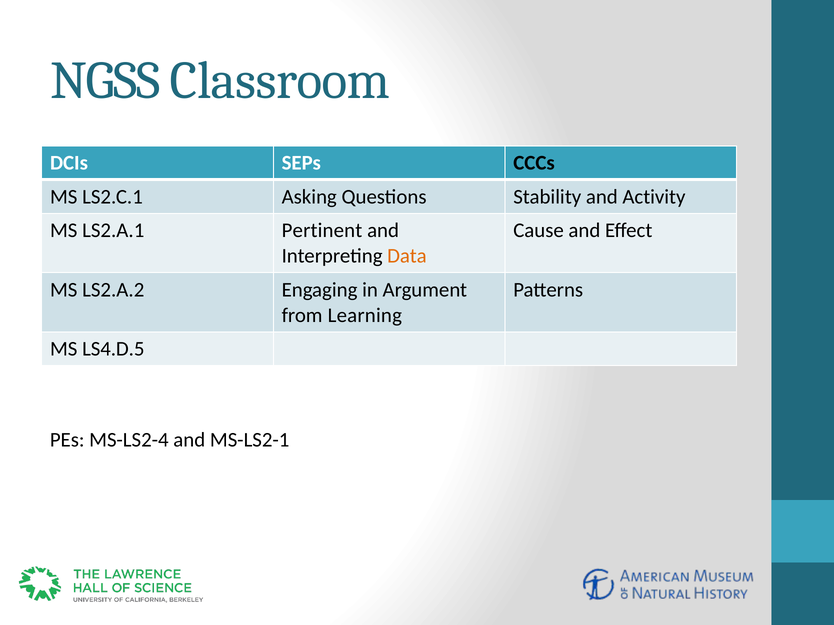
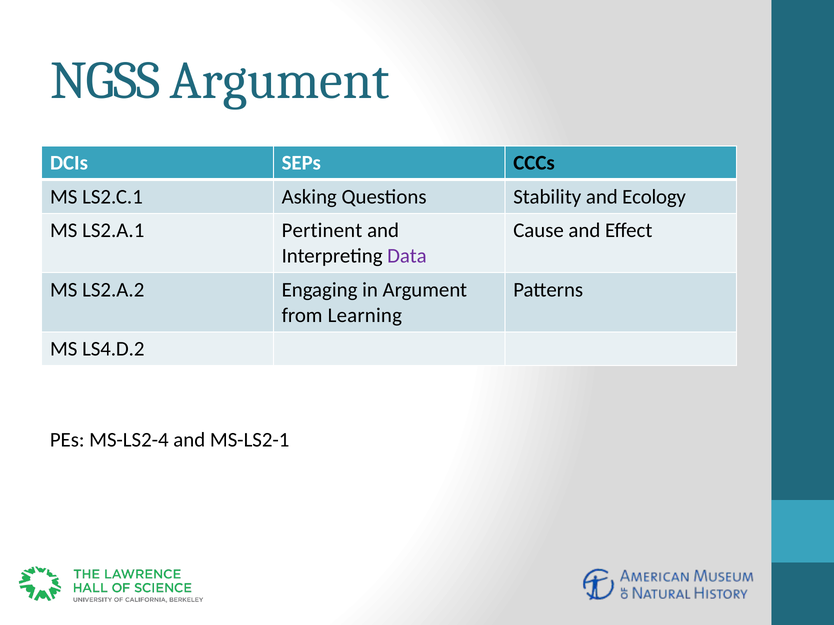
NGSS Classroom: Classroom -> Argument
Activity: Activity -> Ecology
Data colour: orange -> purple
LS4.D.5: LS4.D.5 -> LS4.D.2
